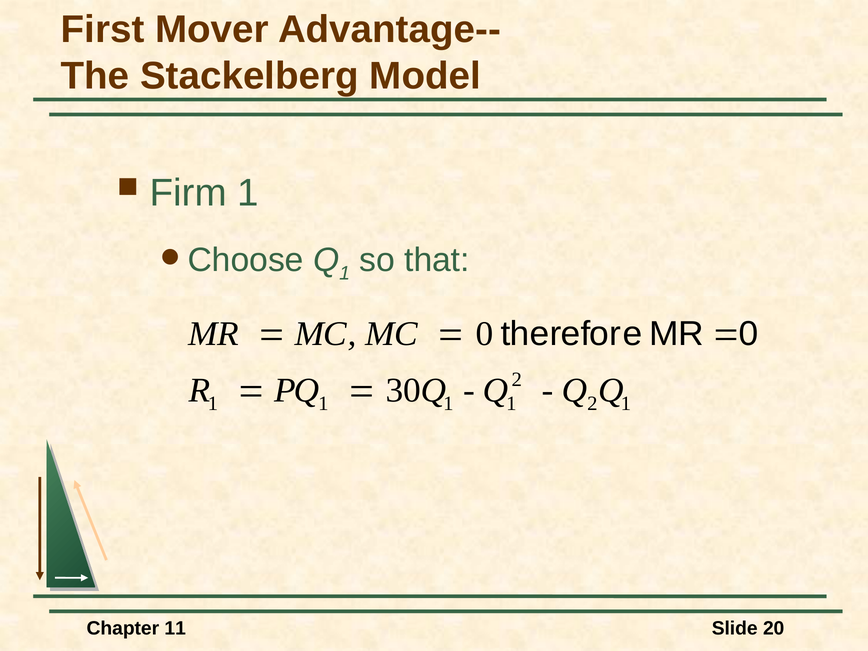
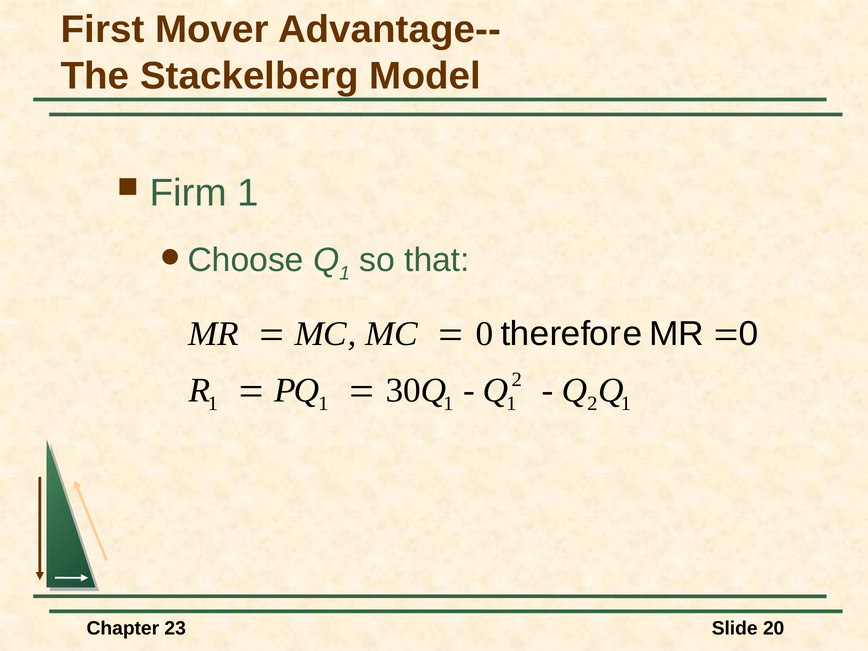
11: 11 -> 23
